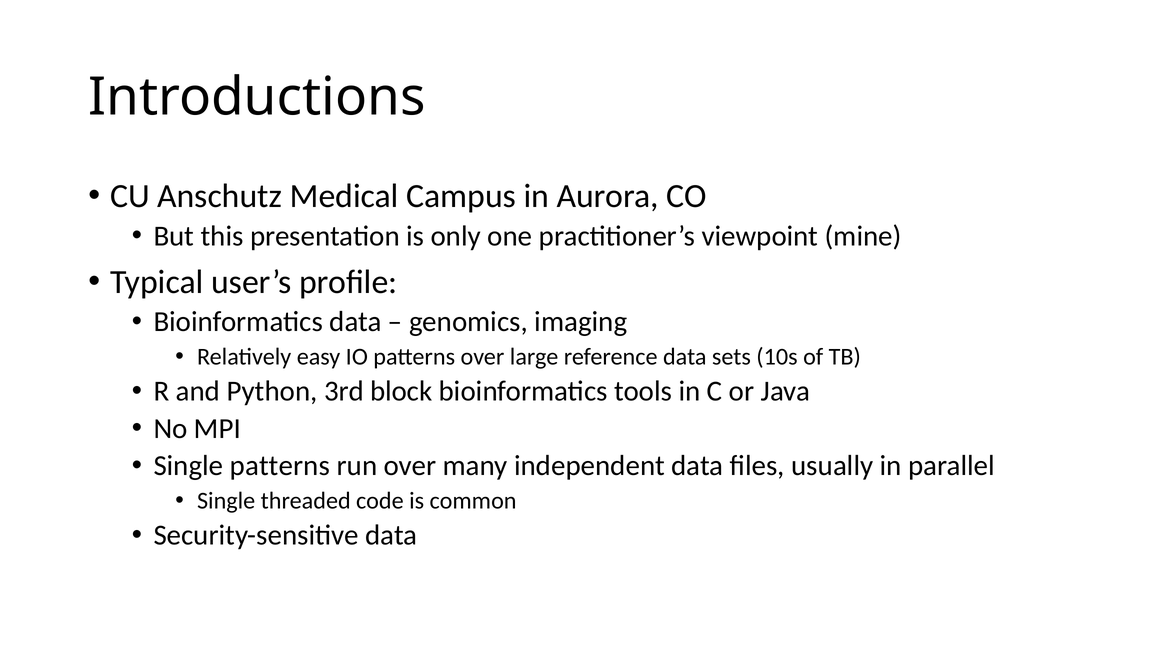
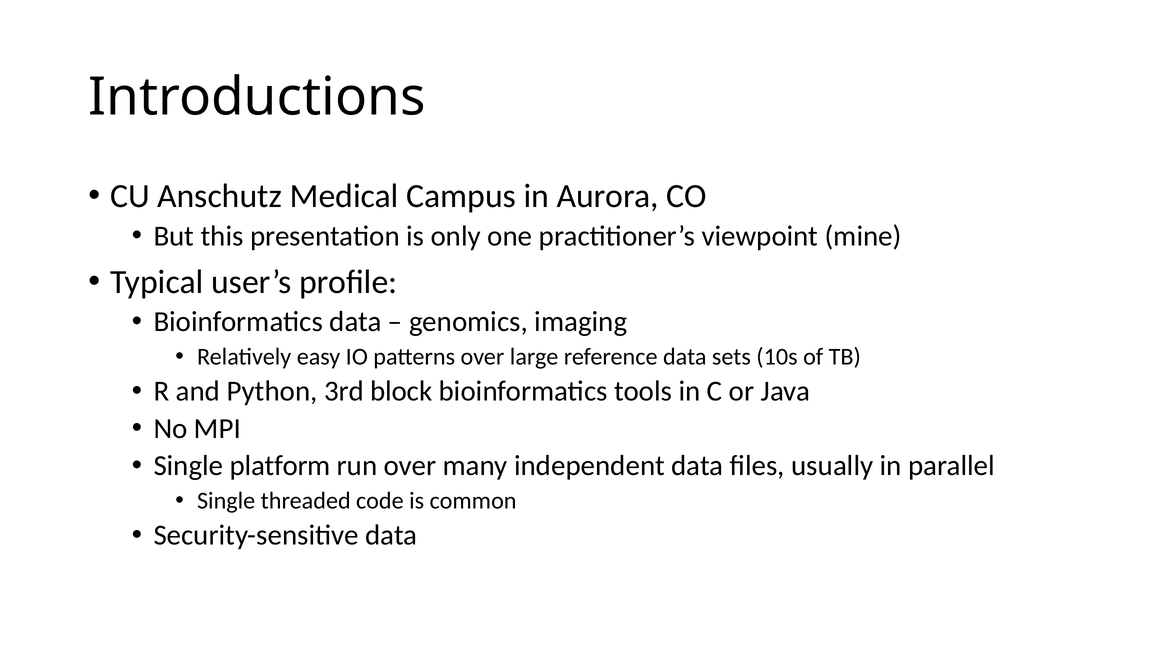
Single patterns: patterns -> platform
